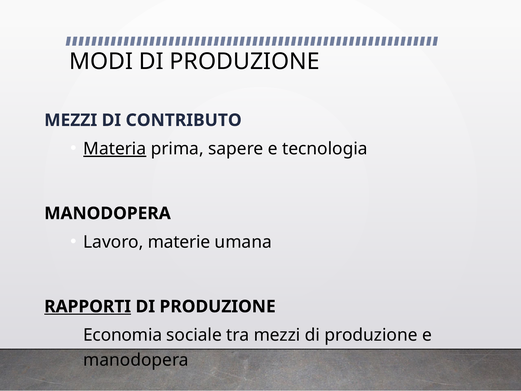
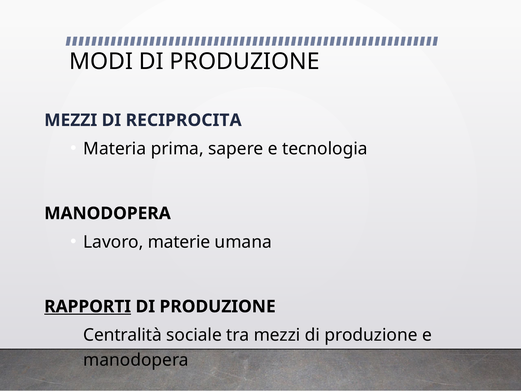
CONTRIBUTO: CONTRIBUTO -> RECIPROCITA
Materia underline: present -> none
Economia: Economia -> Centralità
